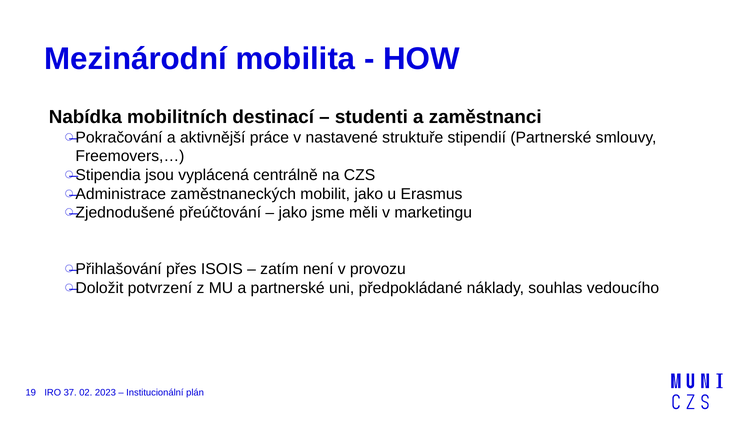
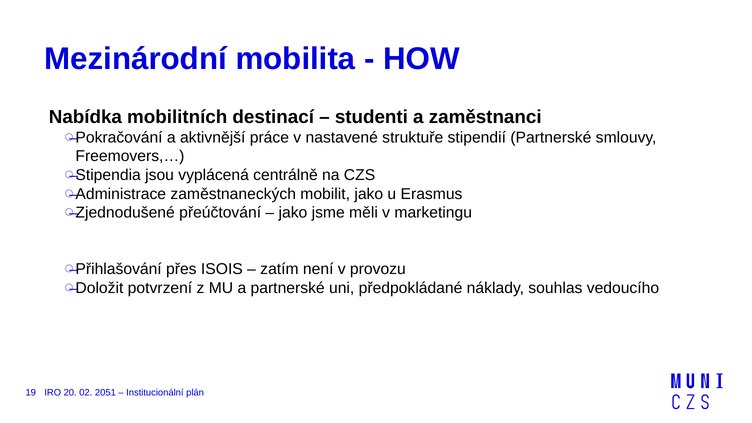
37: 37 -> 20
2023: 2023 -> 2051
